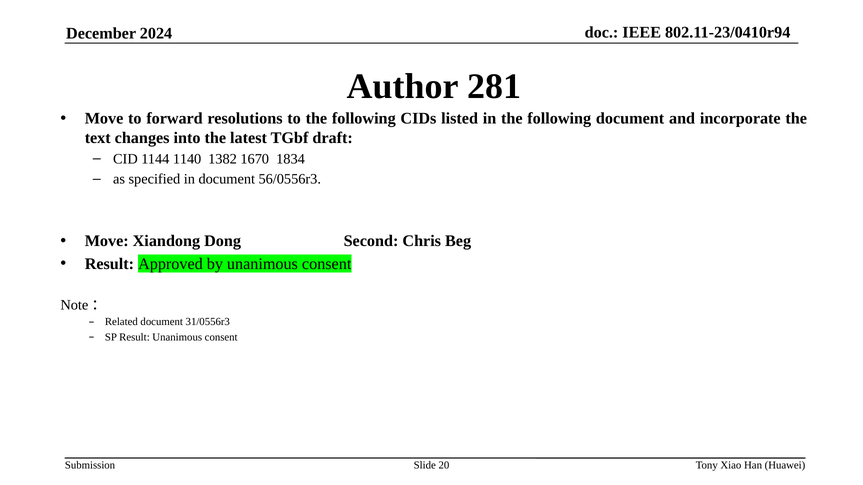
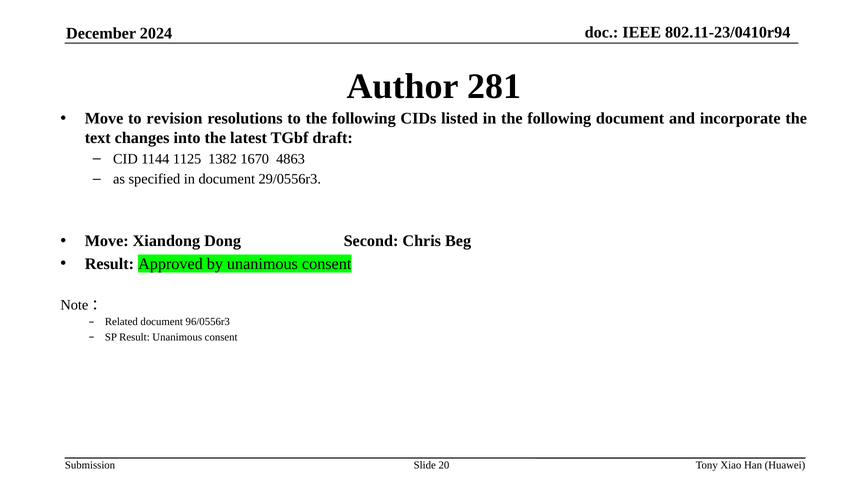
forward: forward -> revision
1140: 1140 -> 1125
1834: 1834 -> 4863
56/0556r3: 56/0556r3 -> 29/0556r3
31/0556r3: 31/0556r3 -> 96/0556r3
